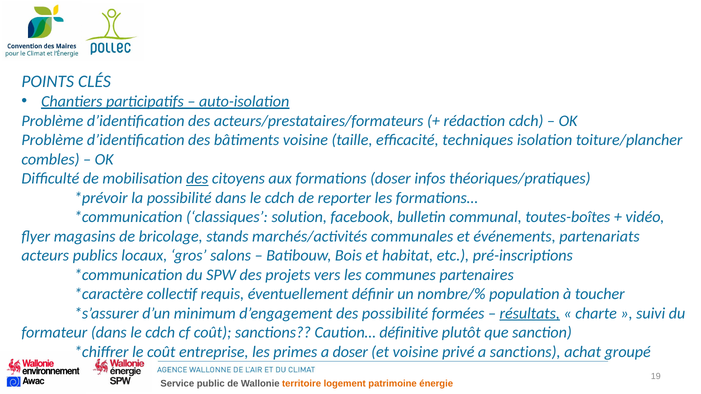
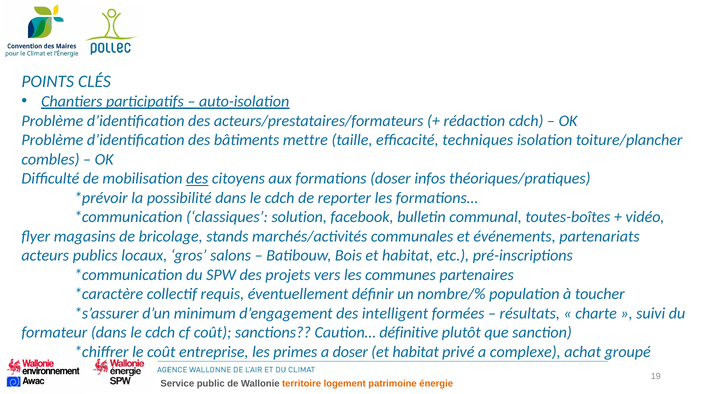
bâtiments voisine: voisine -> mettre
des possibilité: possibilité -> intelligent
résultats underline: present -> none
voisine at (416, 352): voisine -> habitat
a sanctions: sanctions -> complexe
